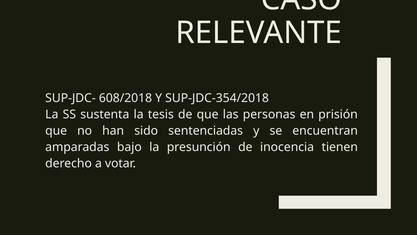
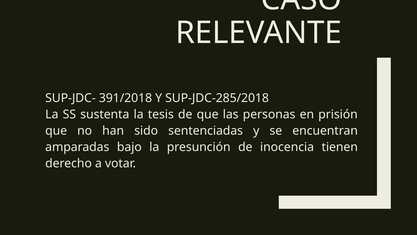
608/2018: 608/2018 -> 391/2018
SUP-JDC-354/2018: SUP-JDC-354/2018 -> SUP-JDC-285/2018
